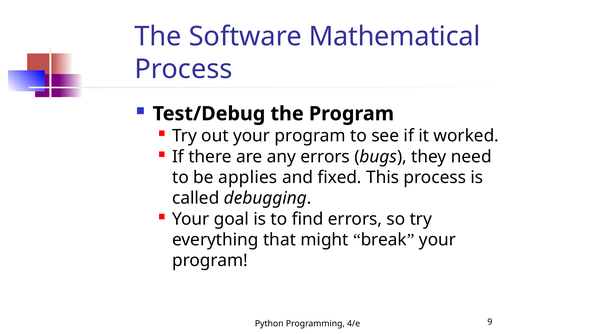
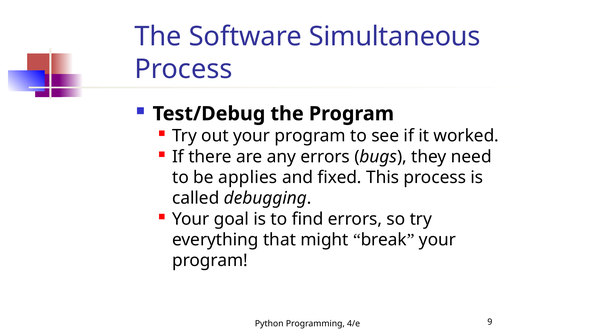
Mathematical: Mathematical -> Simultaneous
